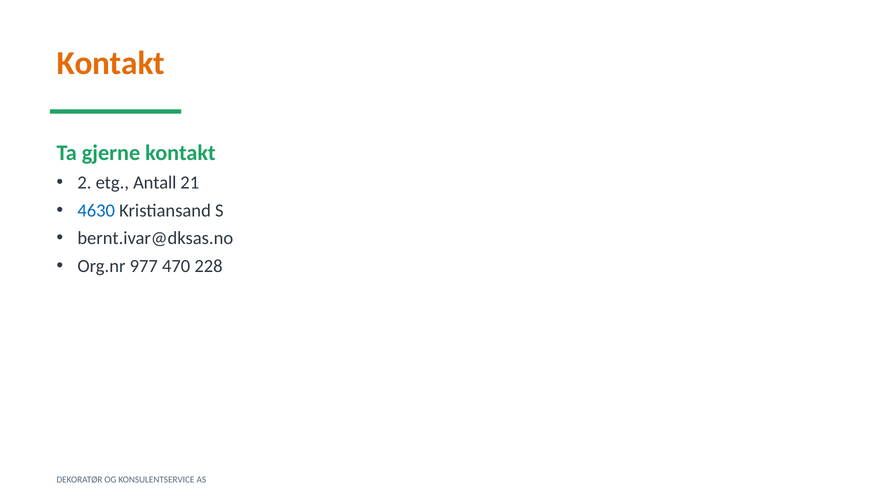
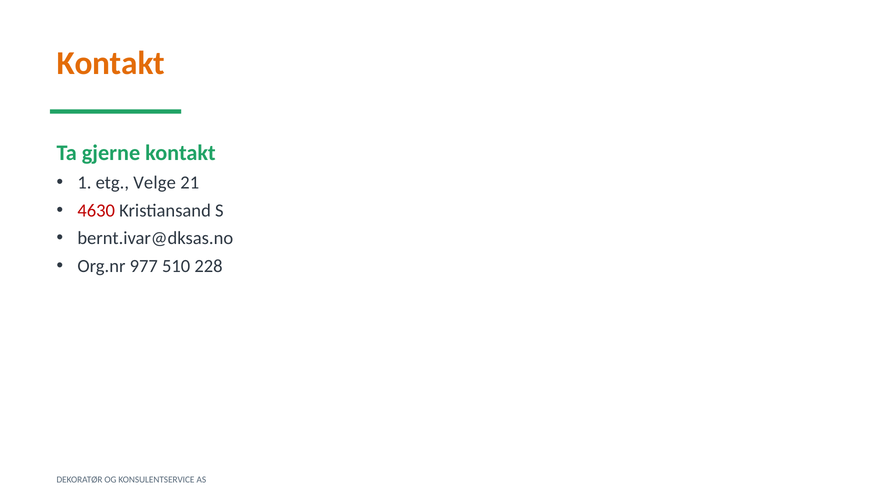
2: 2 -> 1
Antall: Antall -> Velge
4630 colour: blue -> red
470: 470 -> 510
